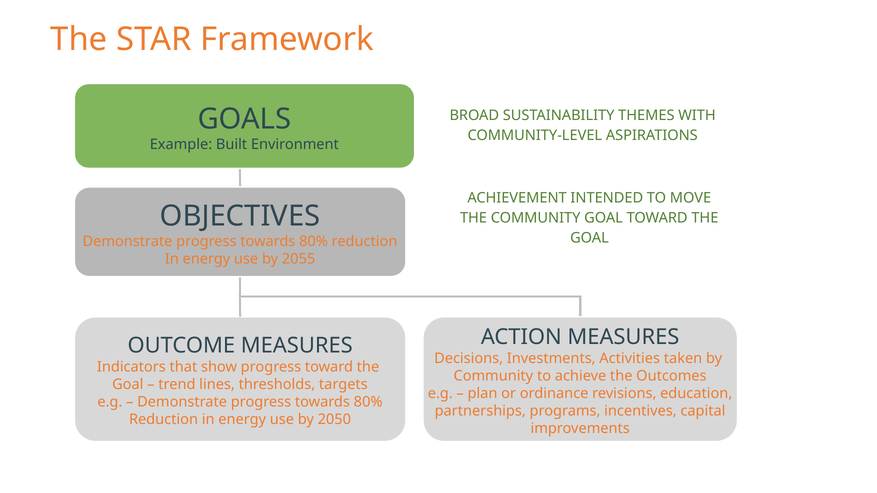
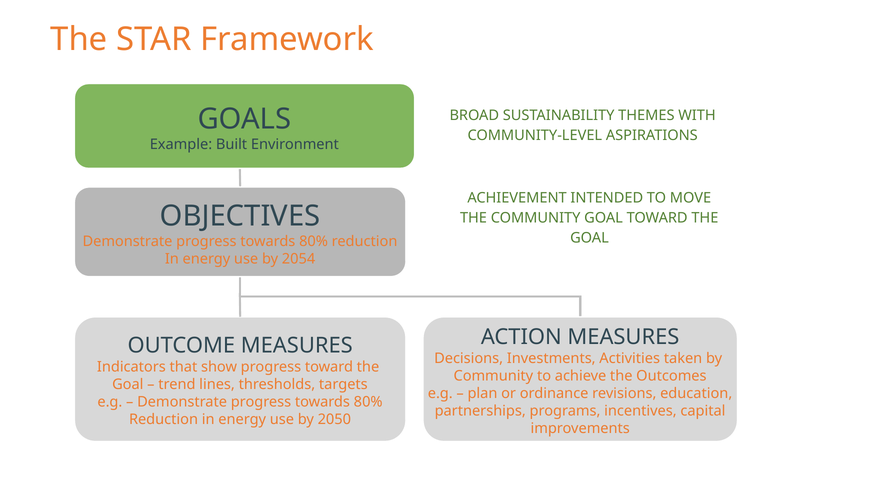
2055: 2055 -> 2054
